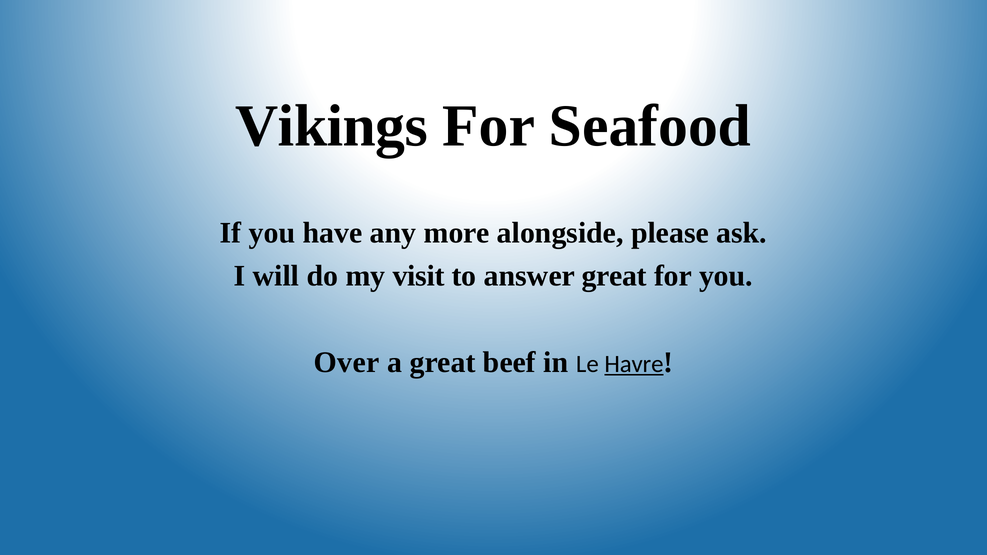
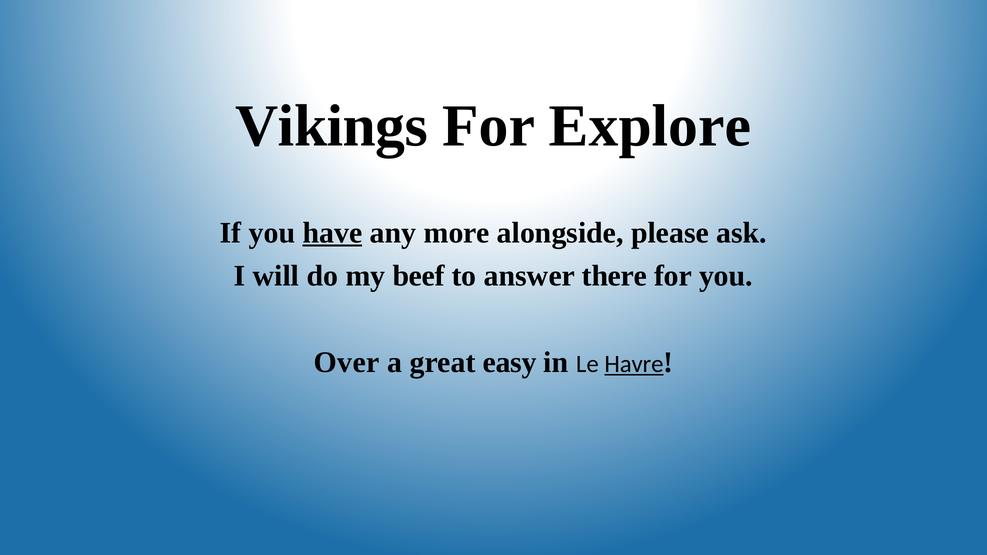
Seafood: Seafood -> Explore
have underline: none -> present
visit: visit -> beef
answer great: great -> there
beef: beef -> easy
